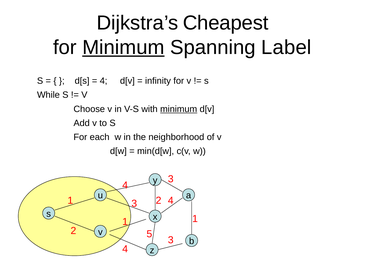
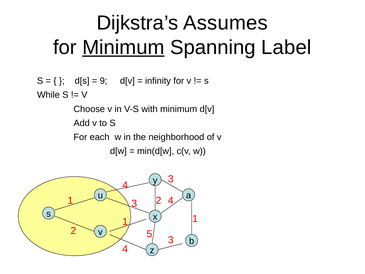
Cheapest: Cheapest -> Assumes
4 at (104, 81): 4 -> 9
minimum at (179, 109) underline: present -> none
